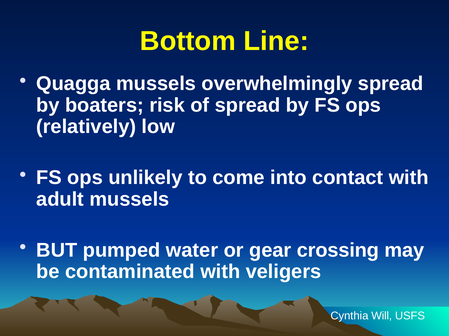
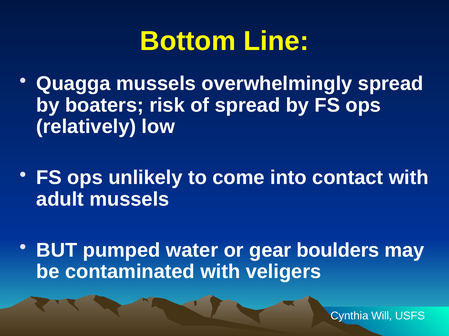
crossing: crossing -> boulders
